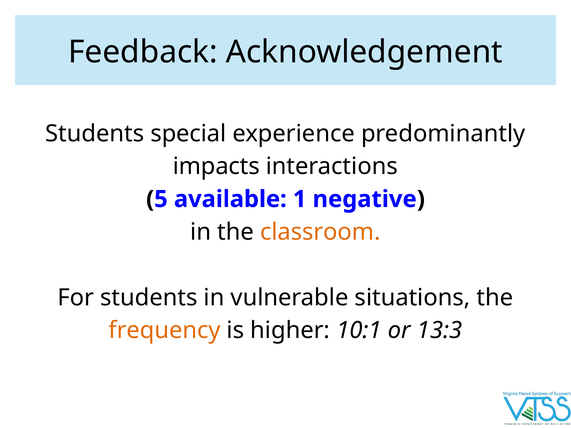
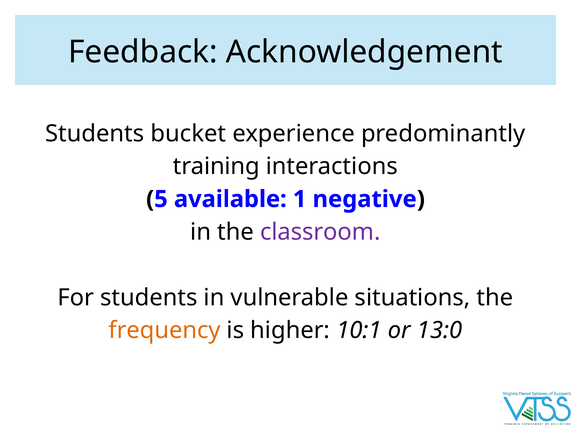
special: special -> bucket
impacts: impacts -> training
classroom colour: orange -> purple
13:3: 13:3 -> 13:0
